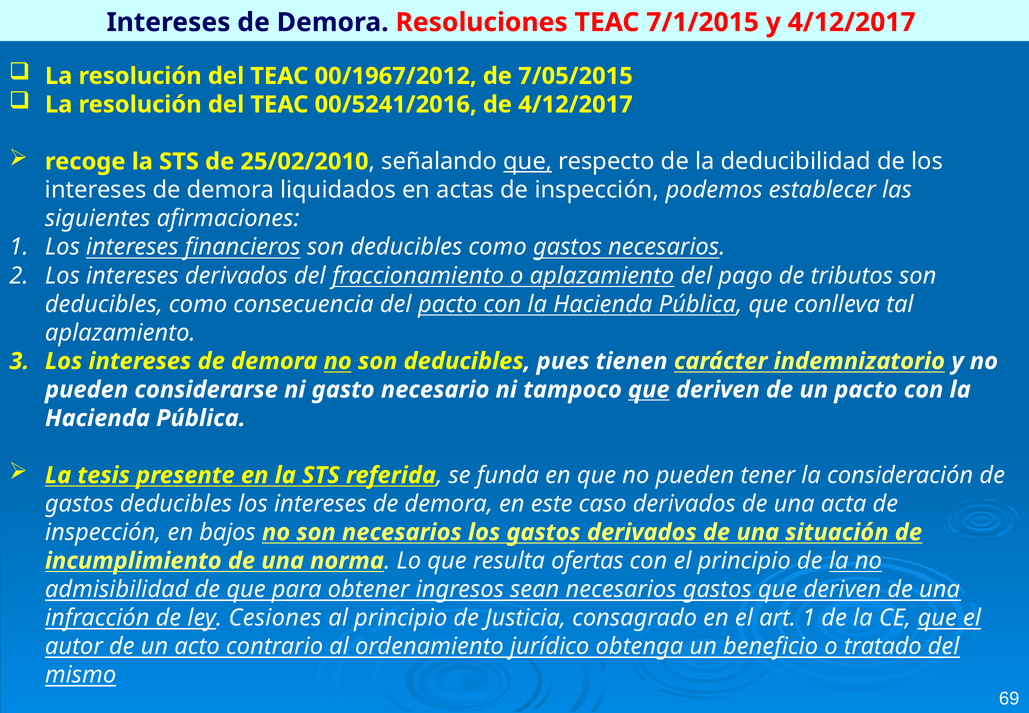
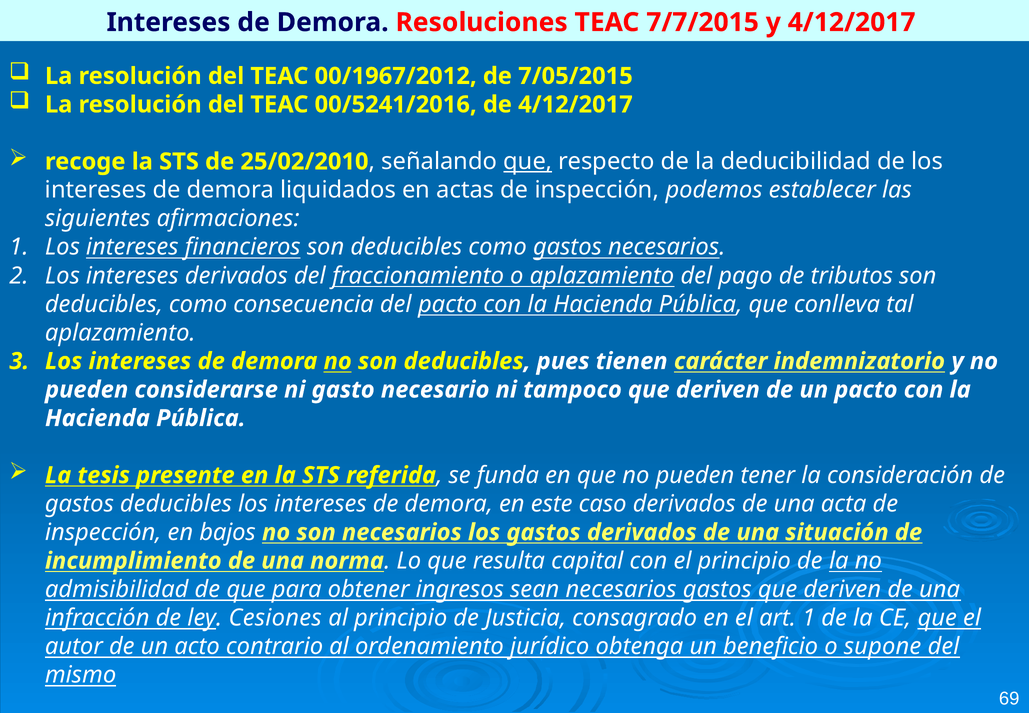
7/1/2015: 7/1/2015 -> 7/7/2015
que at (649, 389) underline: present -> none
ofertas: ofertas -> capital
tratado: tratado -> supone
